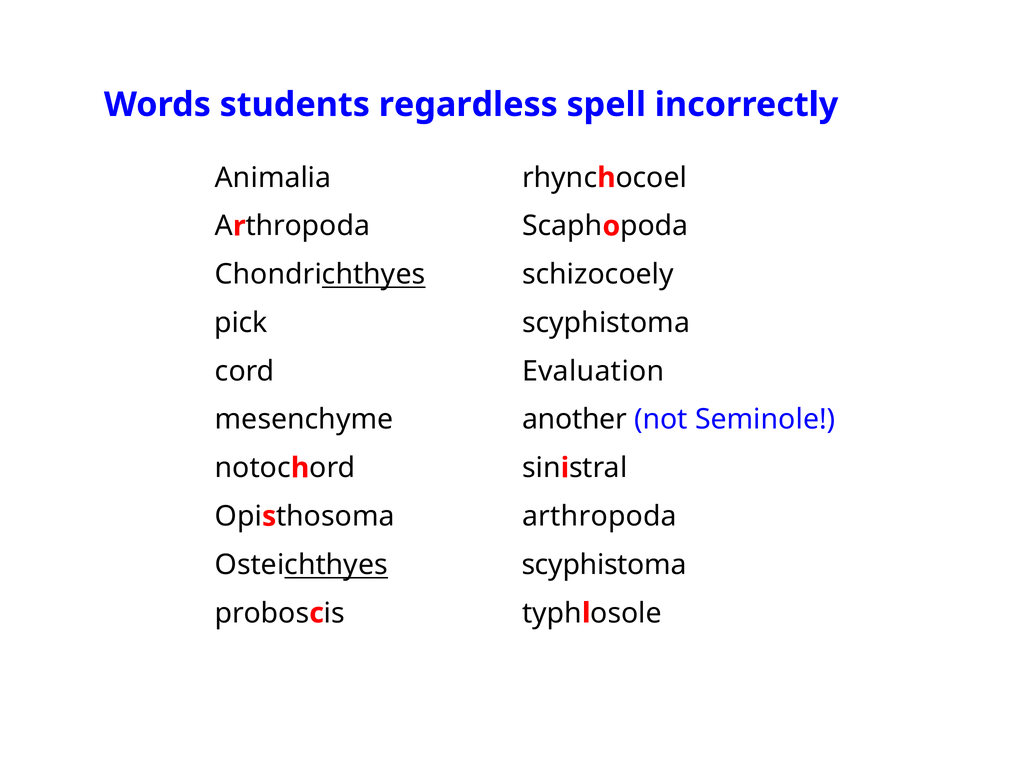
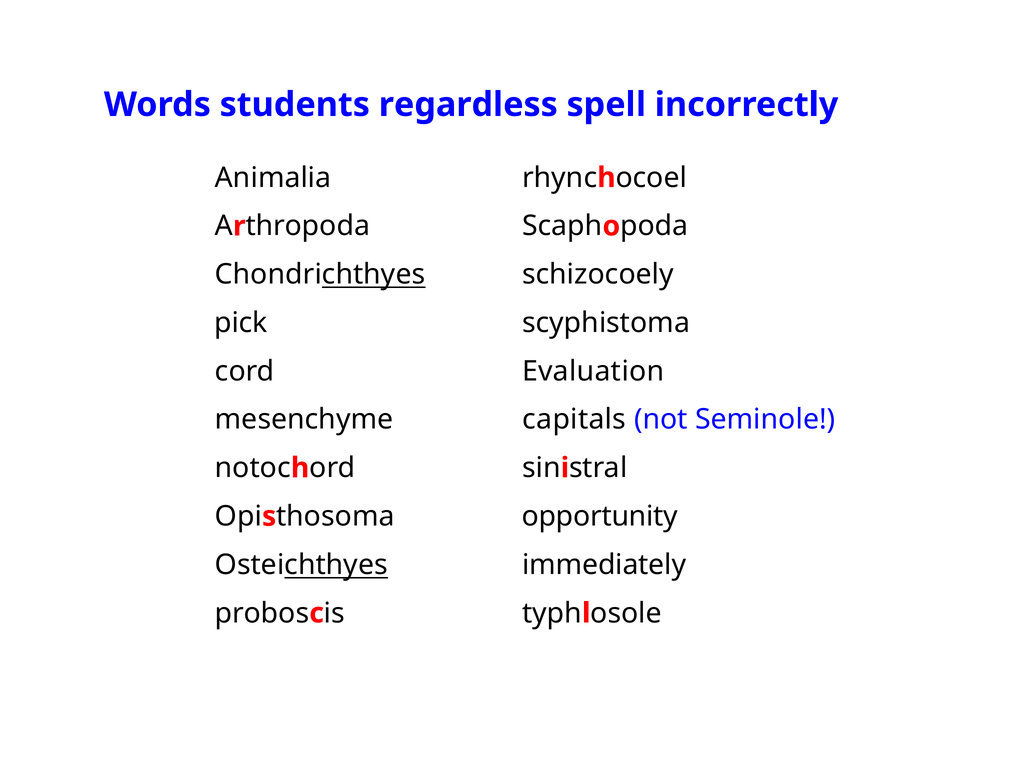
another: another -> capitals
arthropoda: arthropoda -> opportunity
Osteichthyes scyphistoma: scyphistoma -> immediately
